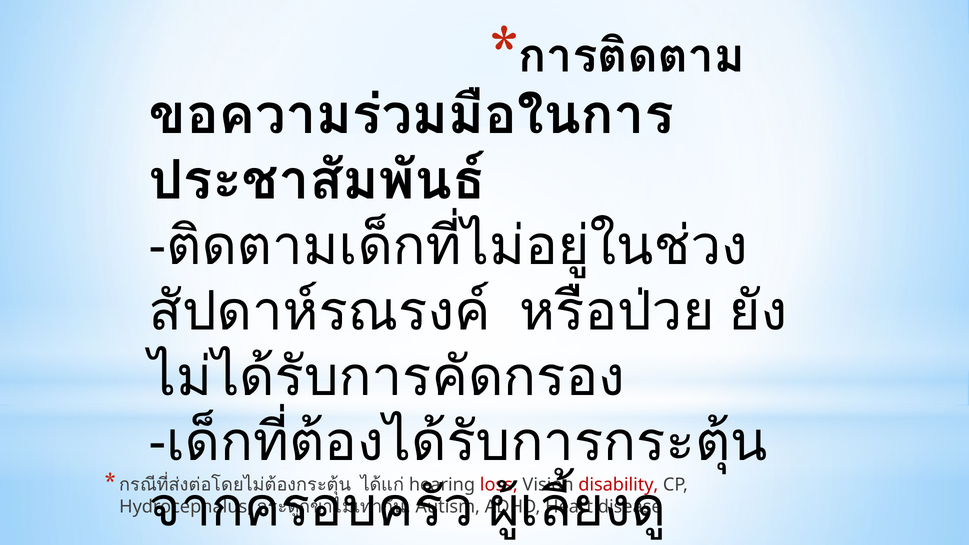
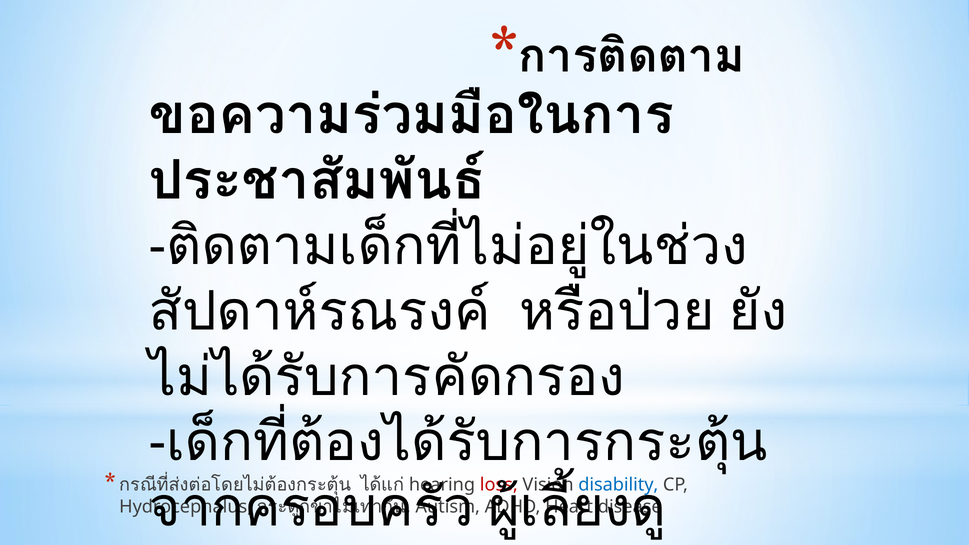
disability colour: red -> blue
